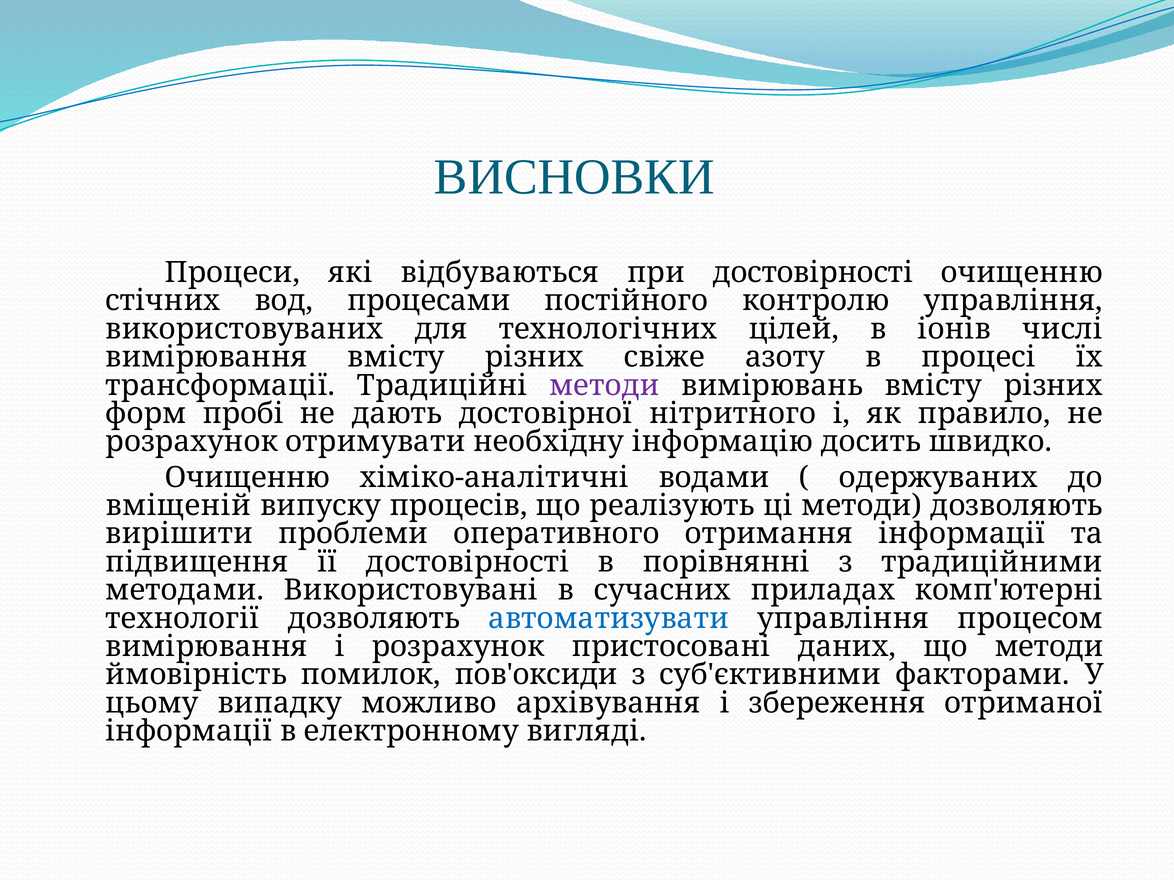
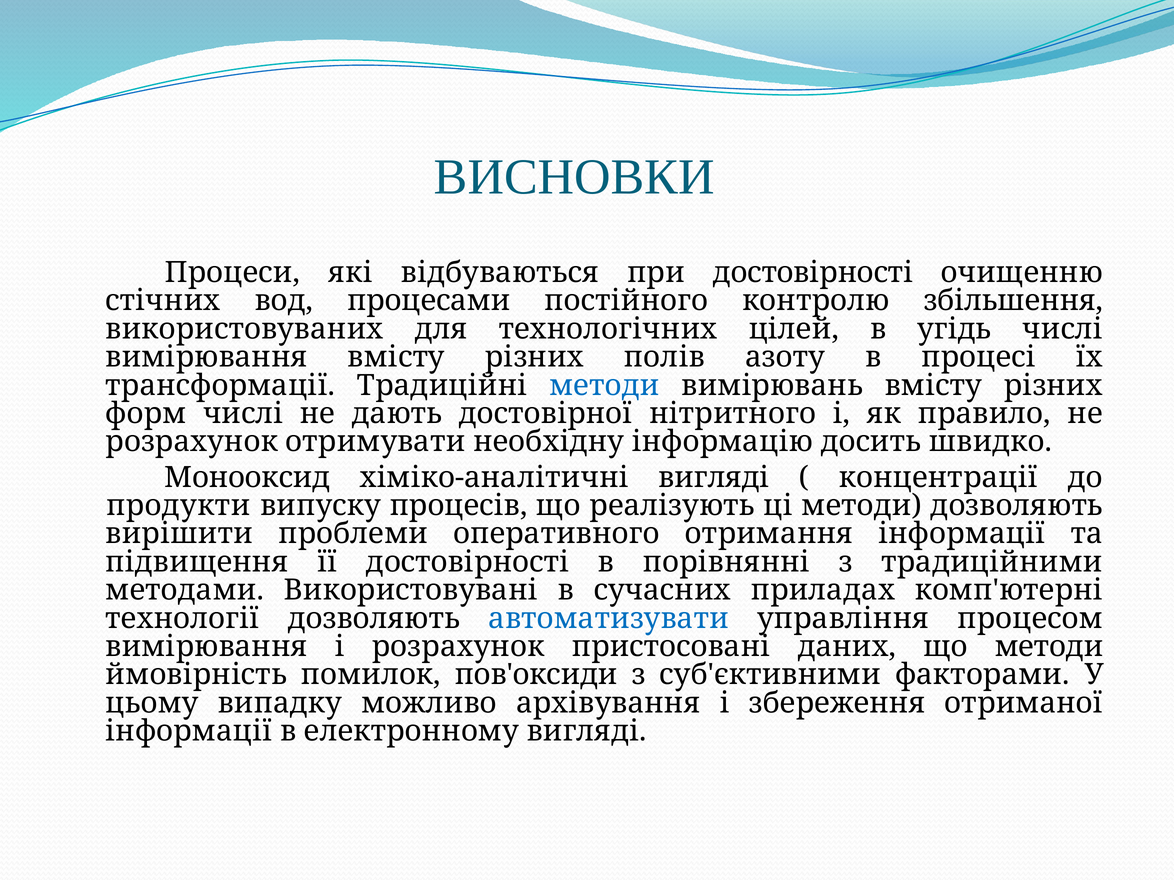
контролю управління: управління -> збільшення
іонів: іонів -> угідь
свіже: свіже -> полів
методи at (604, 386) colour: purple -> blue
форм пробі: пробі -> числі
Очищенню at (247, 478): Очищенню -> Монооксид
хіміко-аналітичні водами: водами -> вигляді
одержуваних: одержуваних -> концентрації
вміщеній: вміщеній -> продукти
